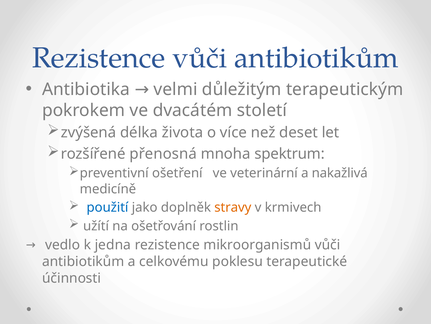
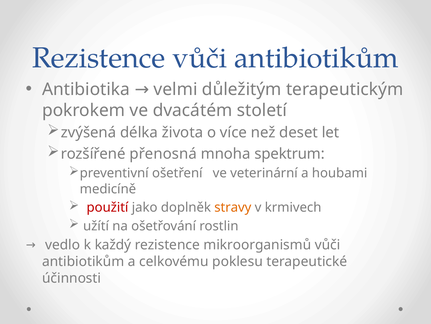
nakažlivá: nakažlivá -> houbami
použití colour: blue -> red
jedna: jedna -> každý
